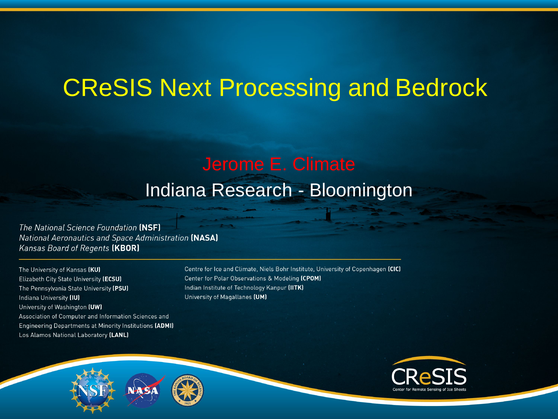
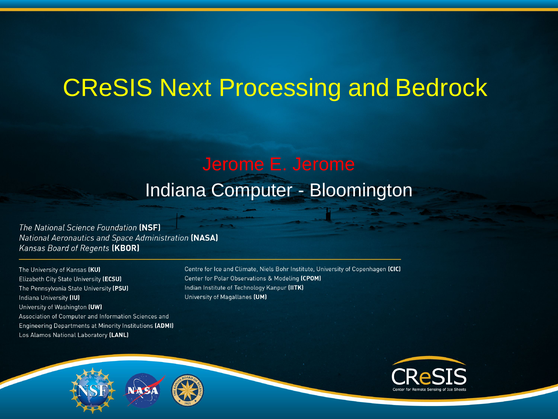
E Climate: Climate -> Jerome
Research: Research -> Computer
